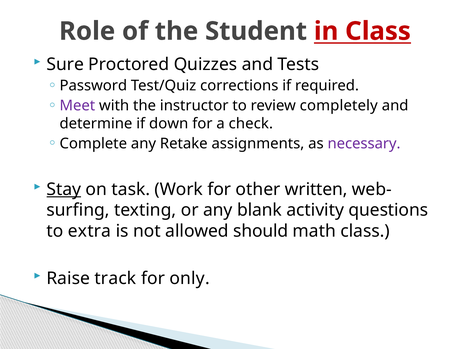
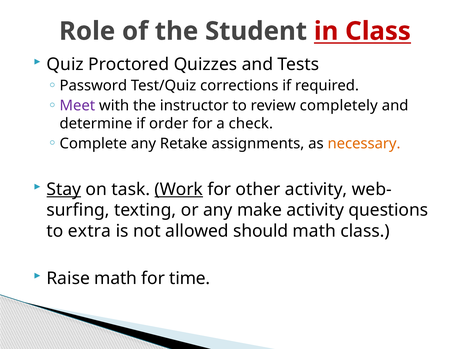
Sure: Sure -> Quiz
down: down -> order
necessary colour: purple -> orange
Work underline: none -> present
other written: written -> activity
blank: blank -> make
Raise track: track -> math
only: only -> time
